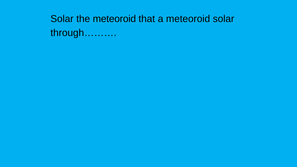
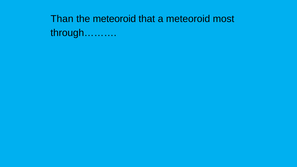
Solar at (62, 19): Solar -> Than
meteoroid solar: solar -> most
